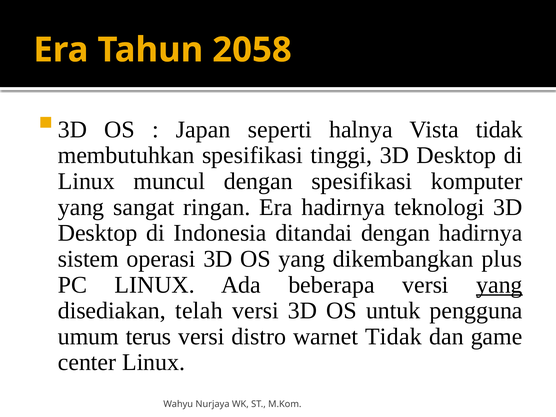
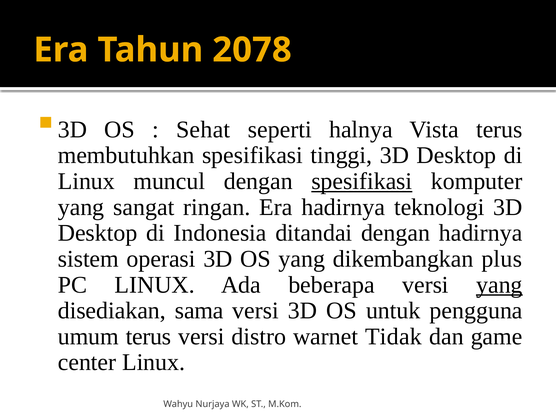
2058: 2058 -> 2078
Japan: Japan -> Sehat
Vista tidak: tidak -> terus
spesifikasi at (362, 181) underline: none -> present
telah: telah -> sama
